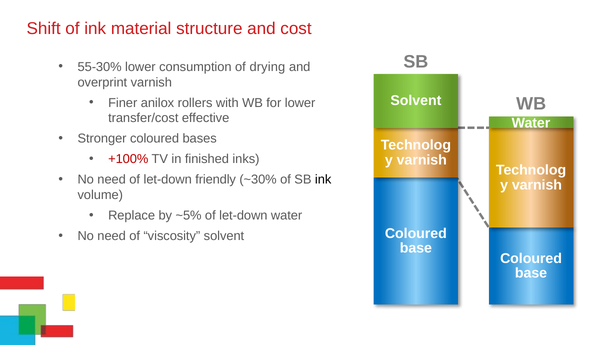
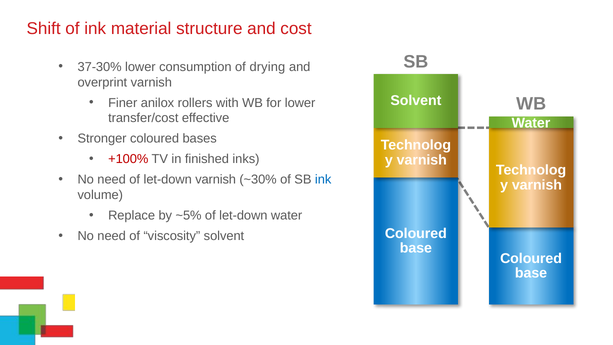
55-30%: 55-30% -> 37-30%
let-down friendly: friendly -> varnish
ink at (323, 180) colour: black -> blue
